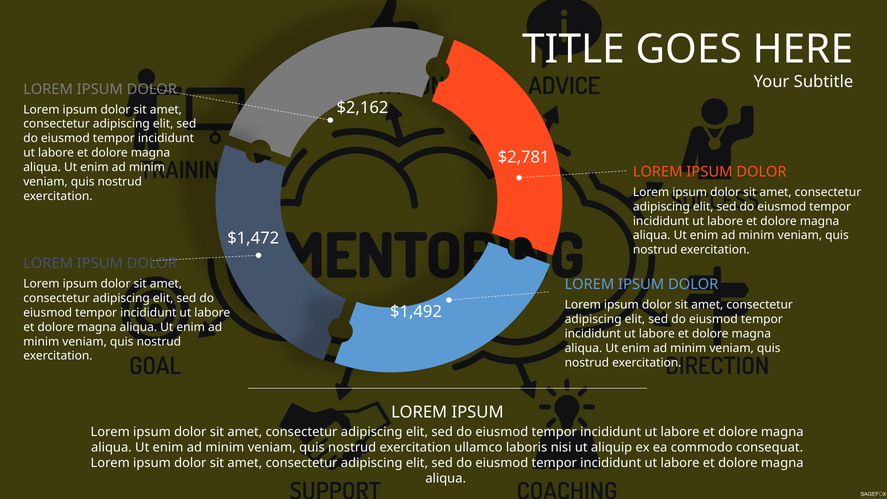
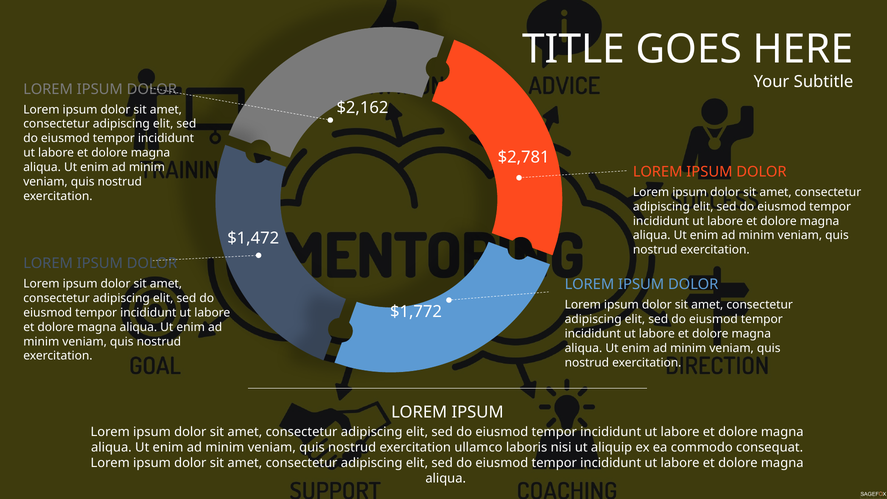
$1,492: $1,492 -> $1,772
